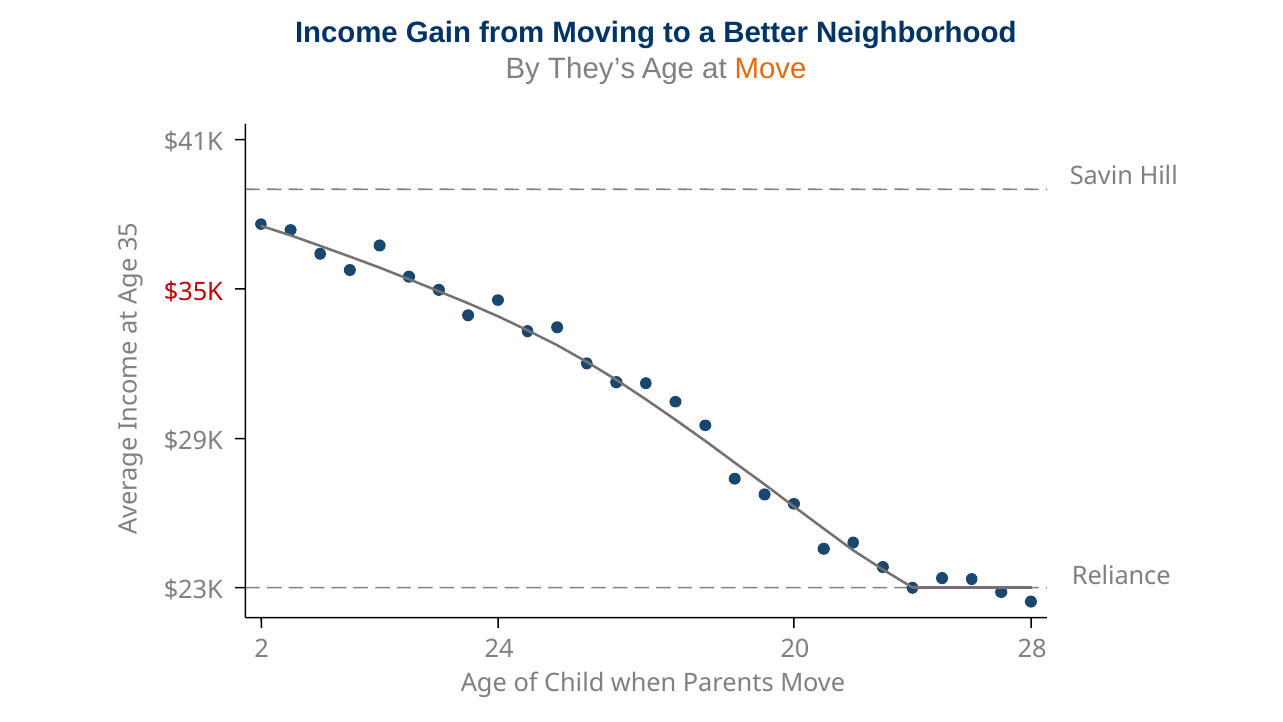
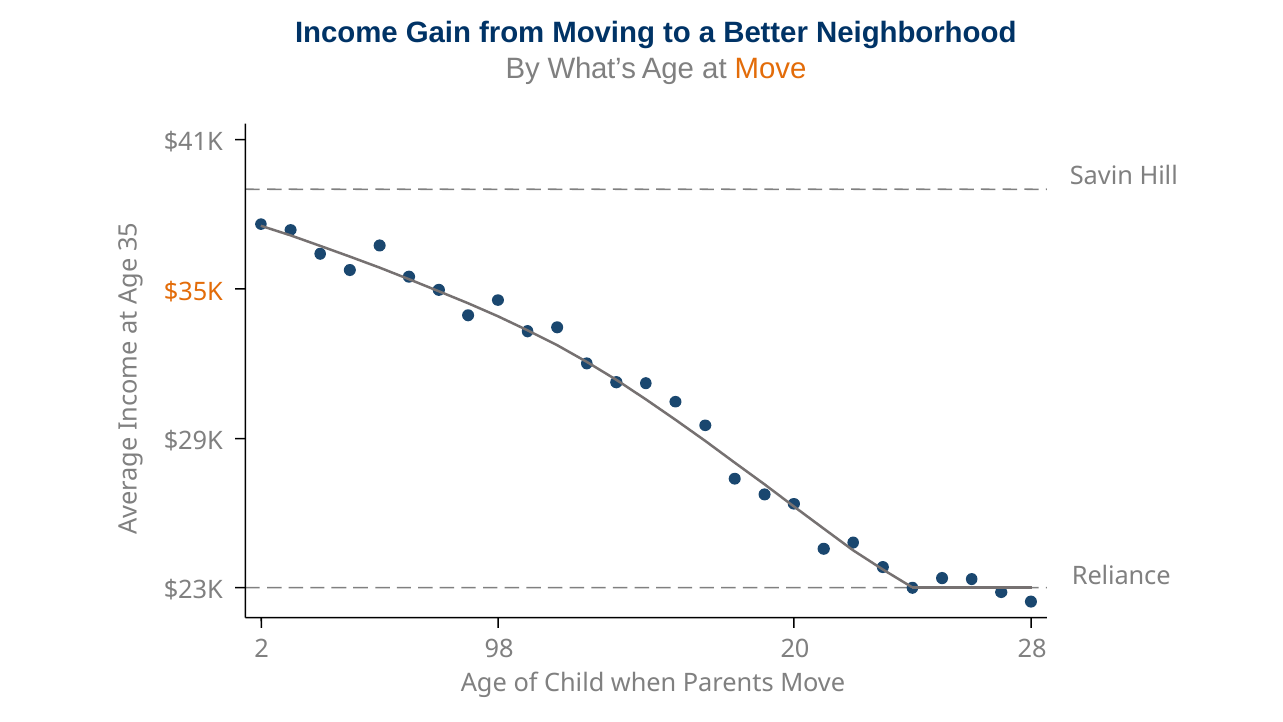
They’s: They’s -> What’s
$35K colour: red -> orange
24: 24 -> 98
